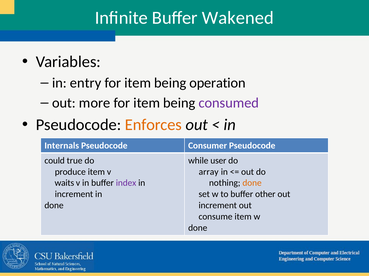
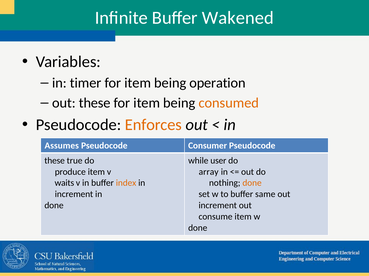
entry: entry -> timer
out more: more -> these
consumed colour: purple -> orange
Internals: Internals -> Assumes
could at (55, 161): could -> these
index colour: purple -> orange
other: other -> same
